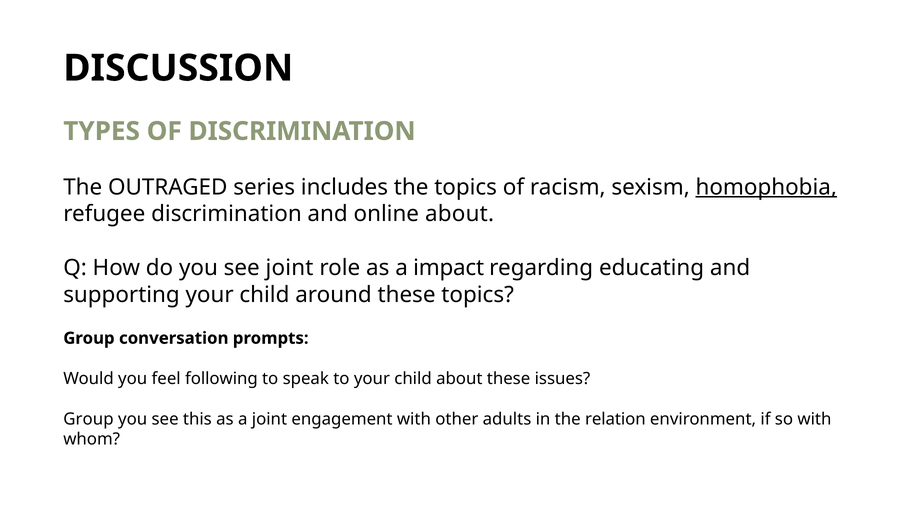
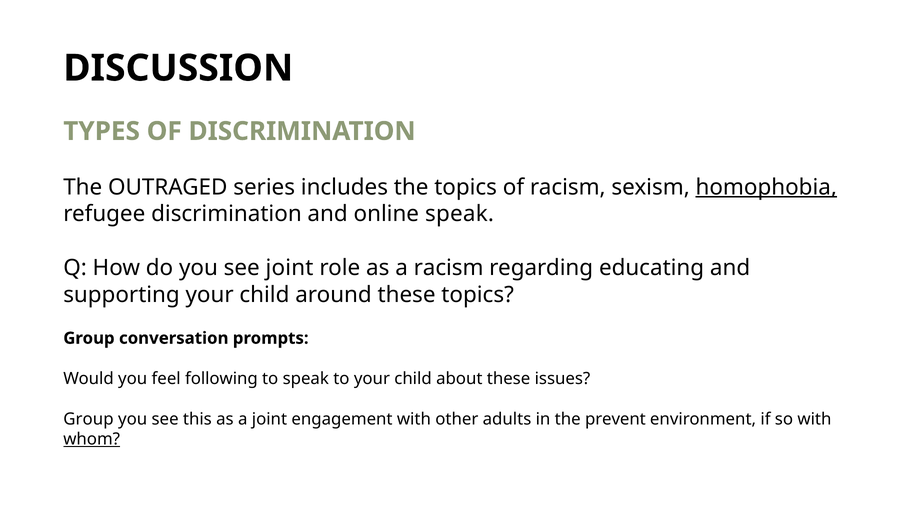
online about: about -> speak
a impact: impact -> racism
relation: relation -> prevent
whom underline: none -> present
